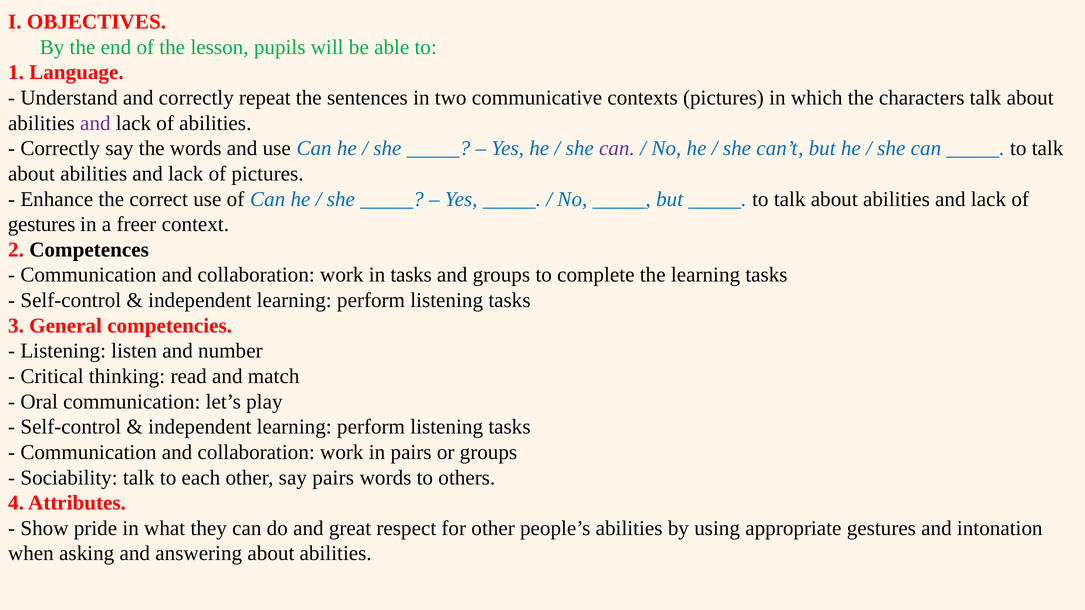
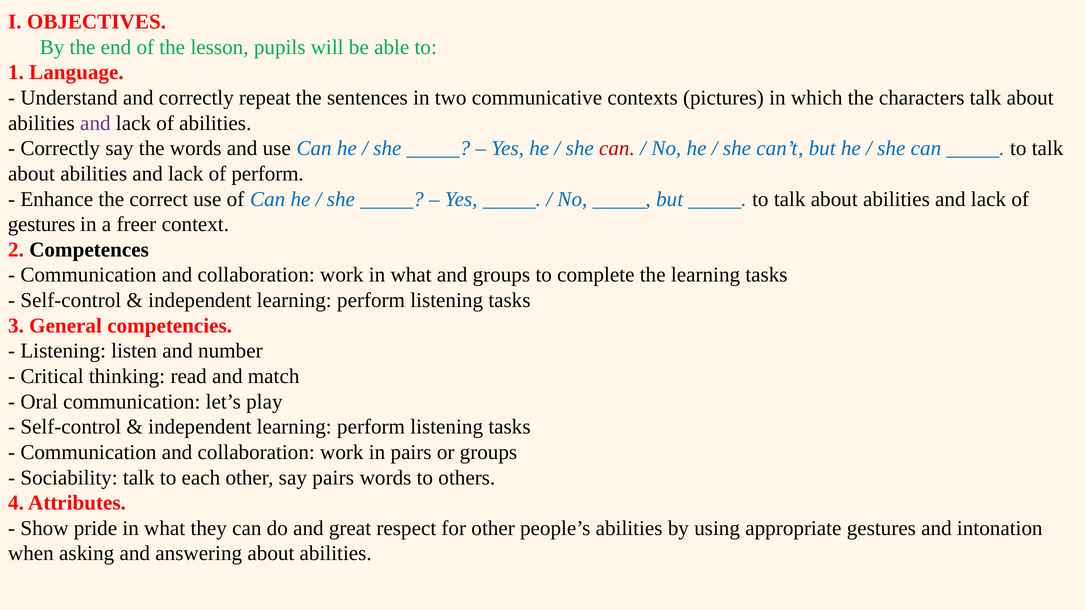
can at (617, 149) colour: purple -> red
of pictures: pictures -> perform
work in tasks: tasks -> what
